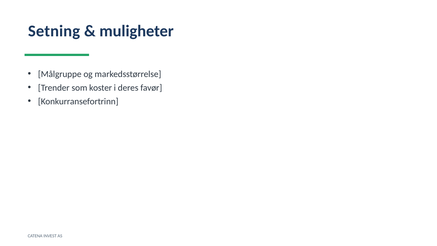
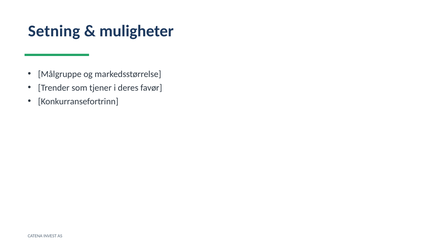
koster: koster -> tjener
